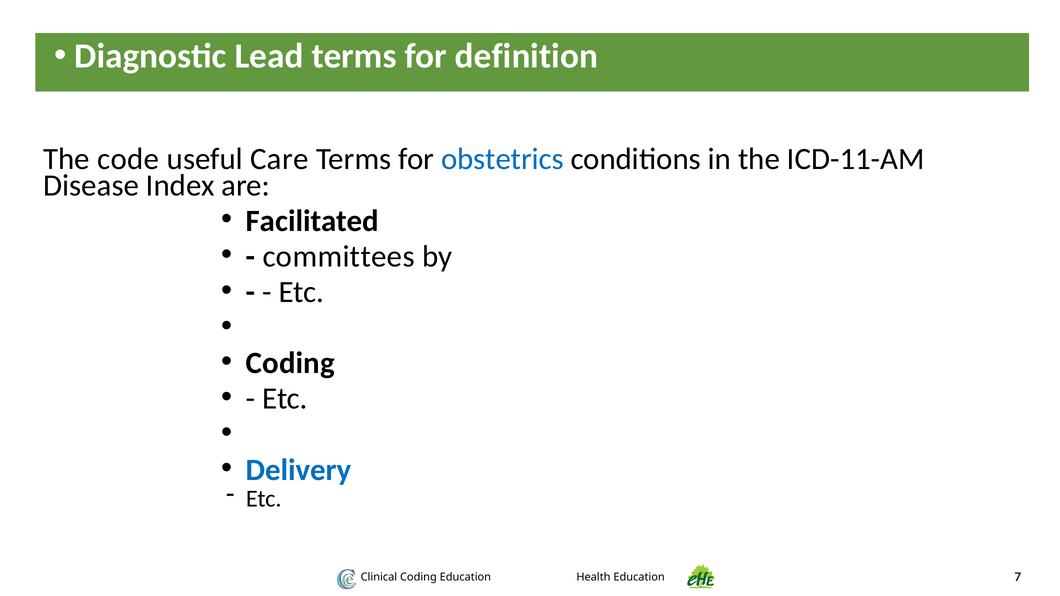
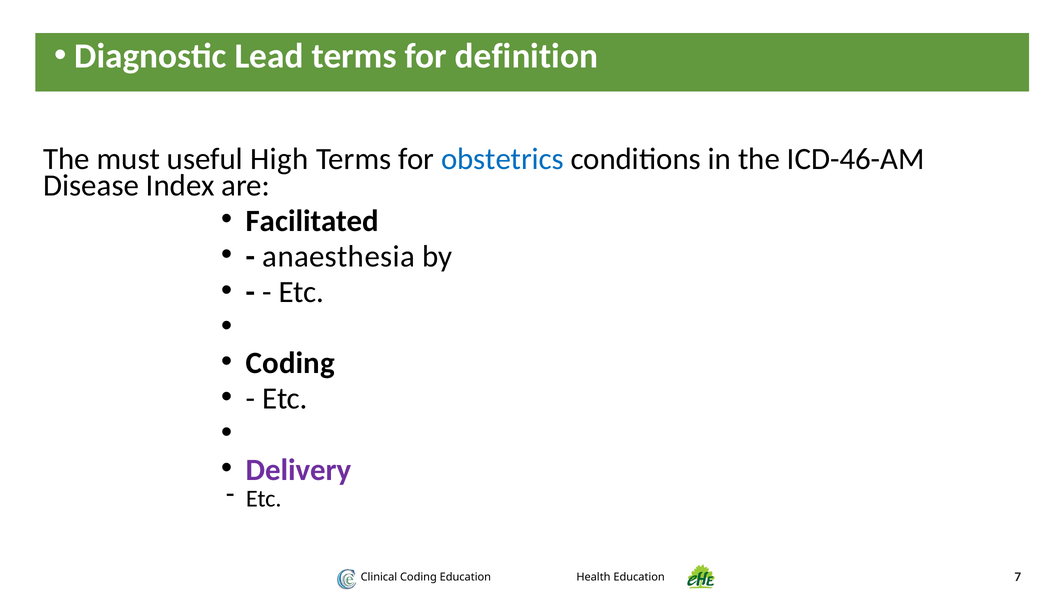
code: code -> must
Care: Care -> High
ICD-11-AM: ICD-11-AM -> ICD-46-AM
committees: committees -> anaesthesia
Delivery colour: blue -> purple
